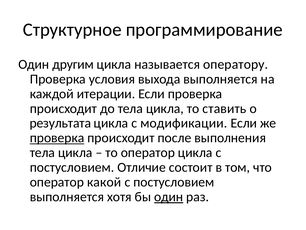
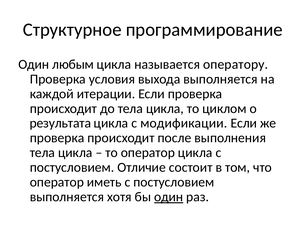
другим: другим -> любым
ставить: ставить -> циклом
проверка at (57, 138) underline: present -> none
какой: какой -> иметь
